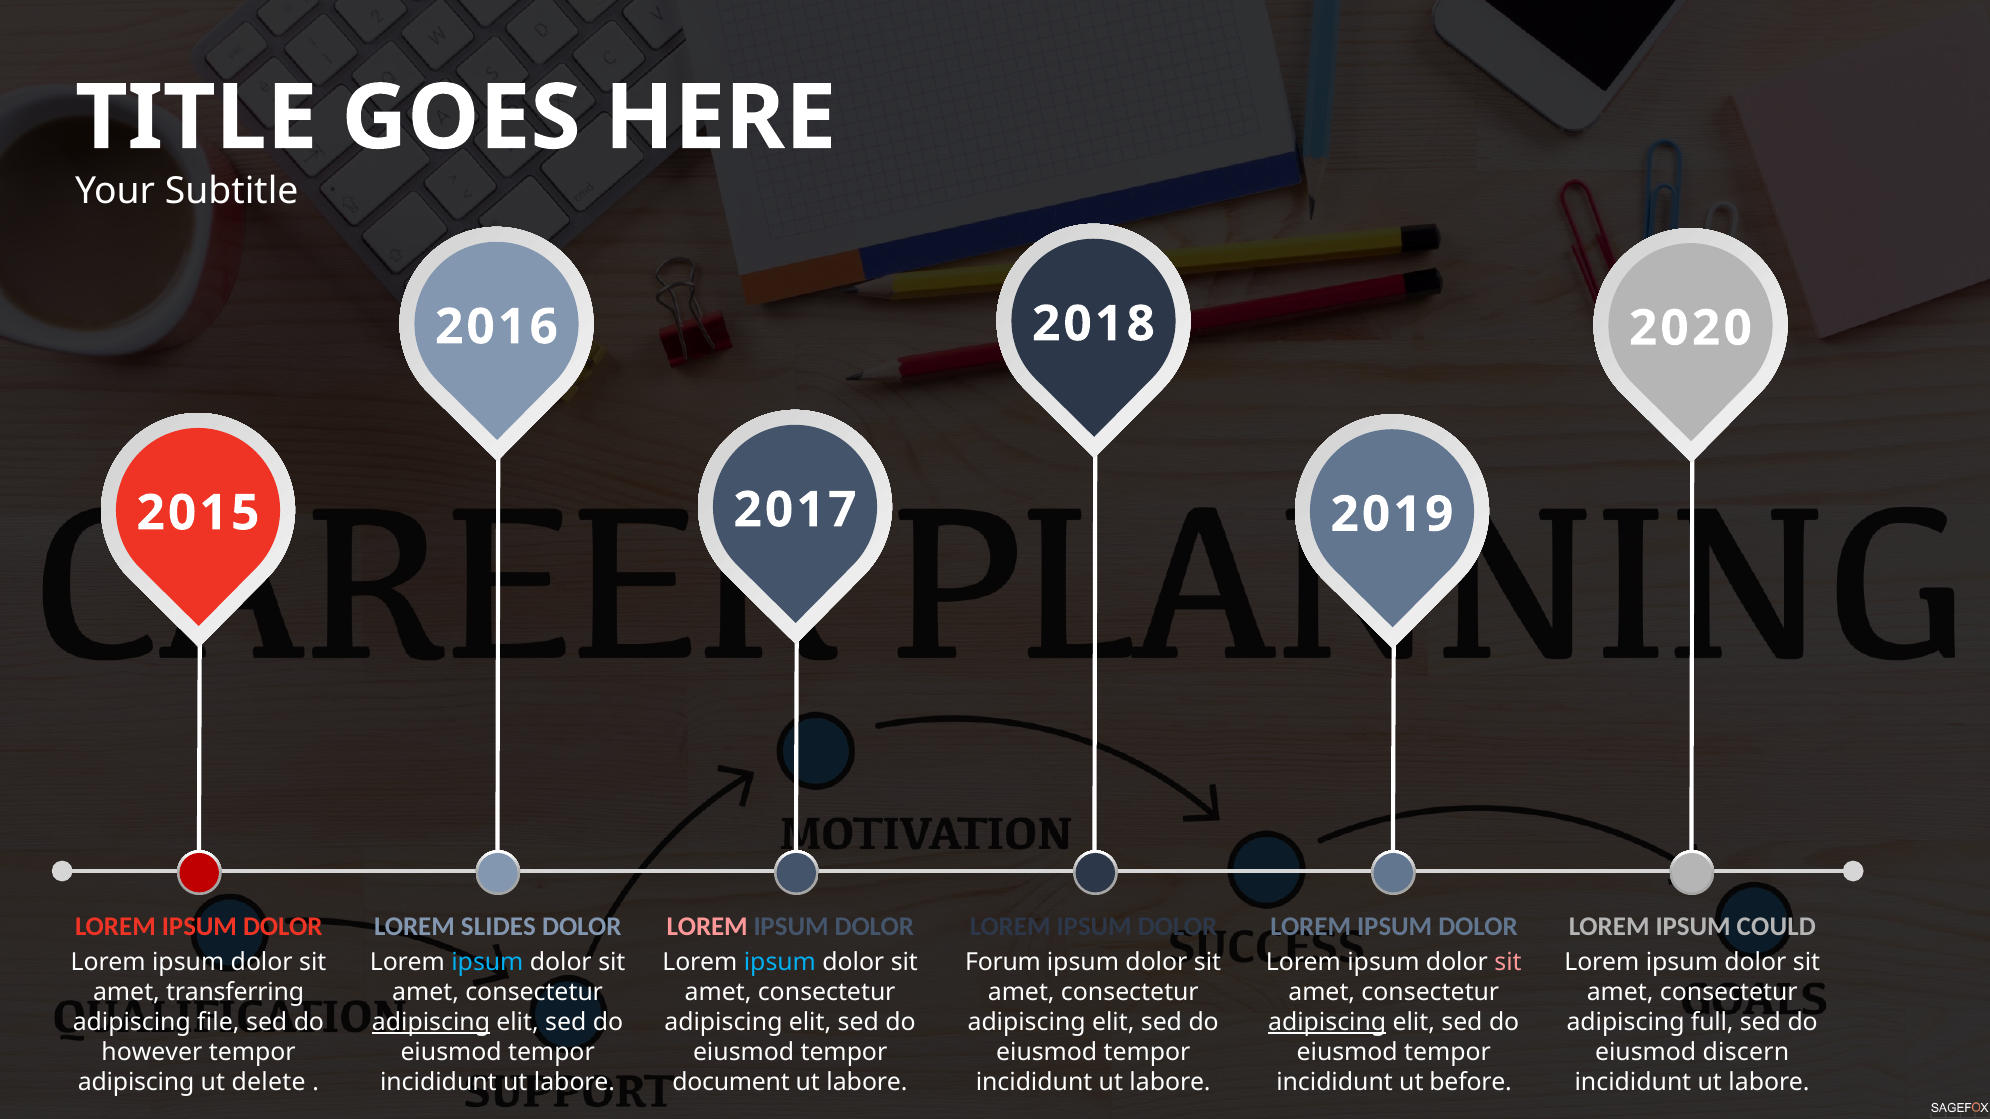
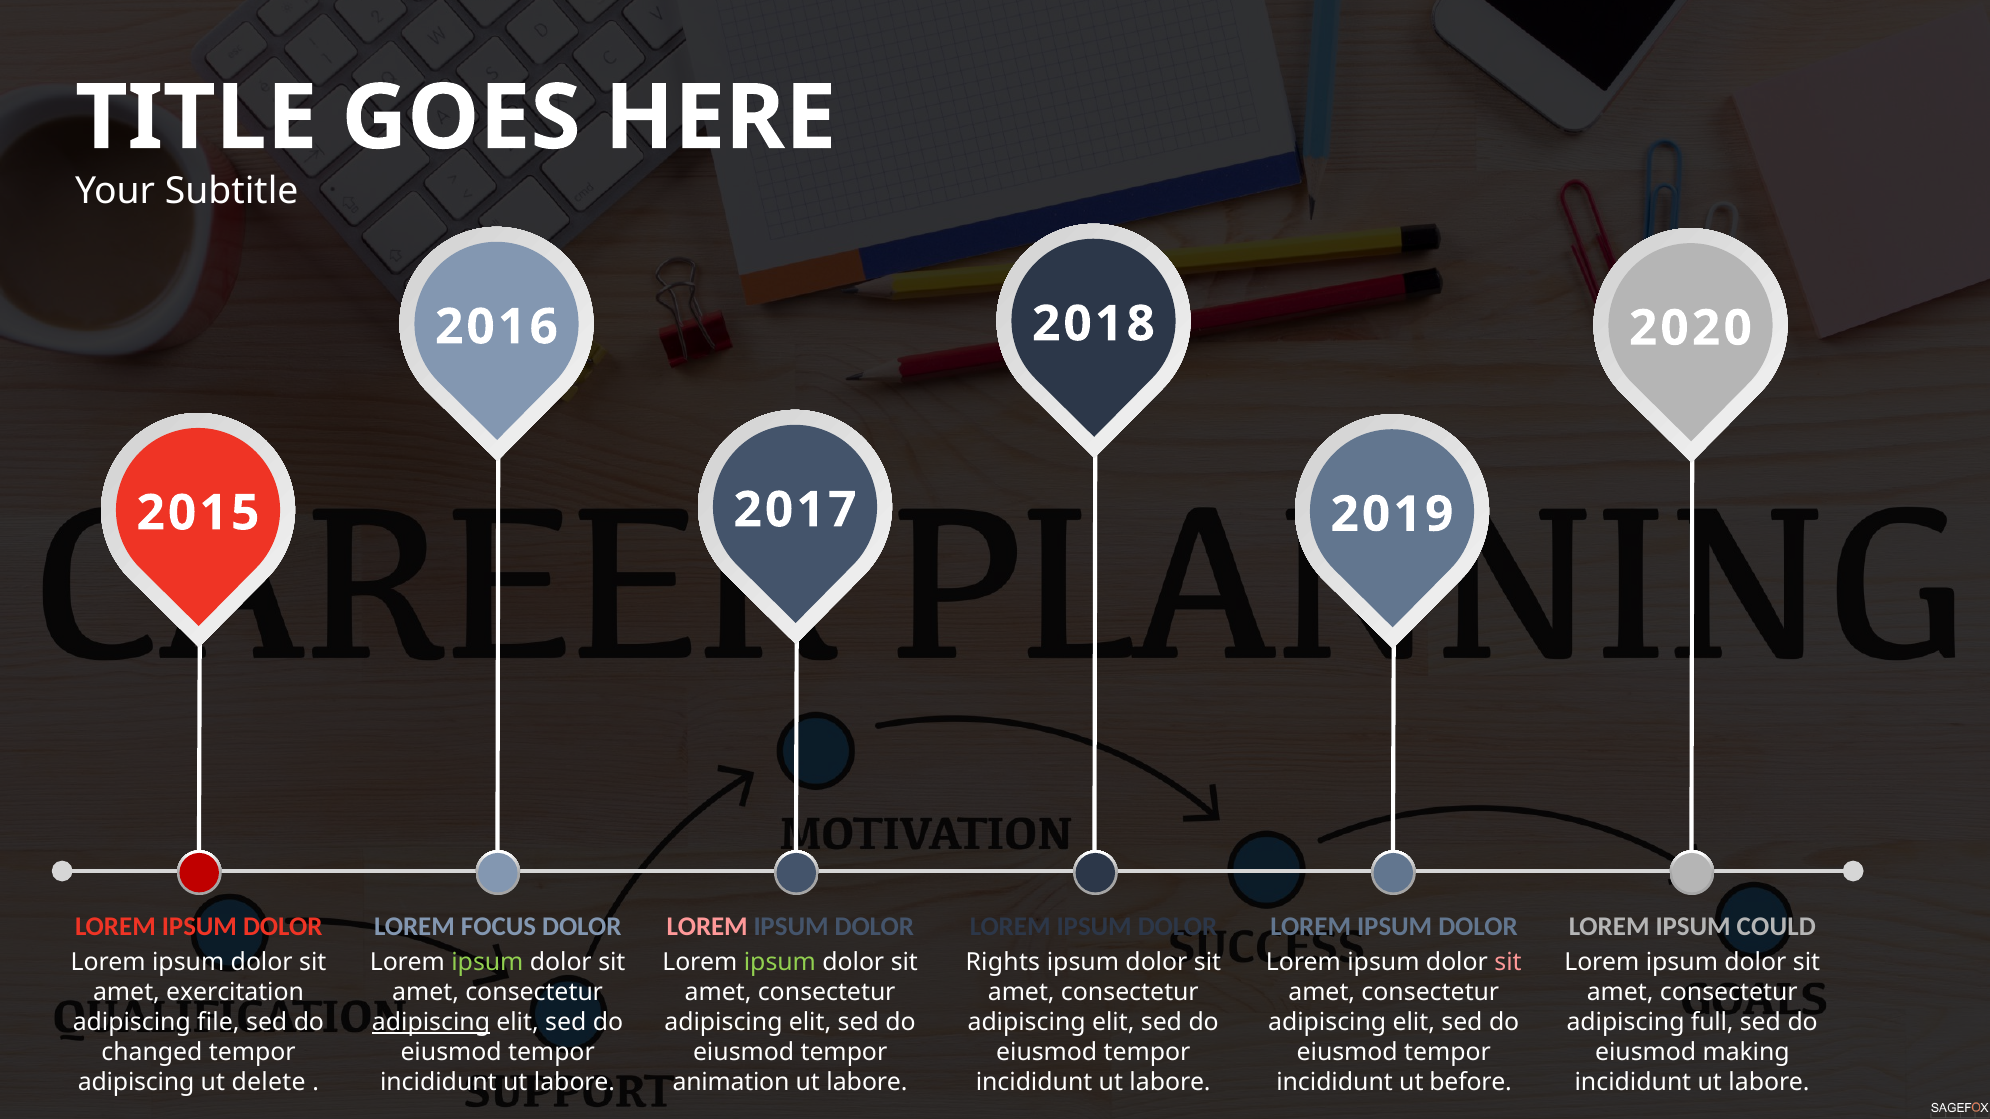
SLIDES: SLIDES -> FOCUS
ipsum at (487, 963) colour: light blue -> light green
ipsum at (780, 963) colour: light blue -> light green
Forum: Forum -> Rights
transferring: transferring -> exercitation
adipiscing at (1327, 1022) underline: present -> none
however: however -> changed
discern: discern -> making
document: document -> animation
